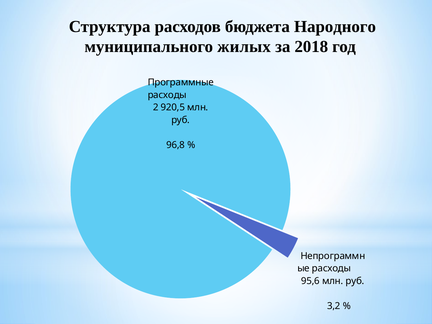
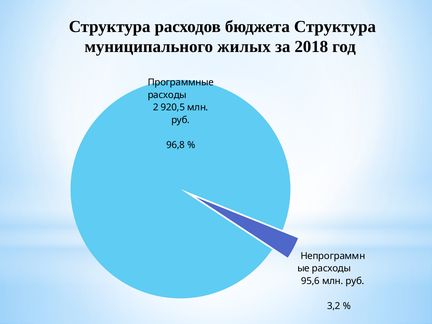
бюджета Народного: Народного -> Структура
